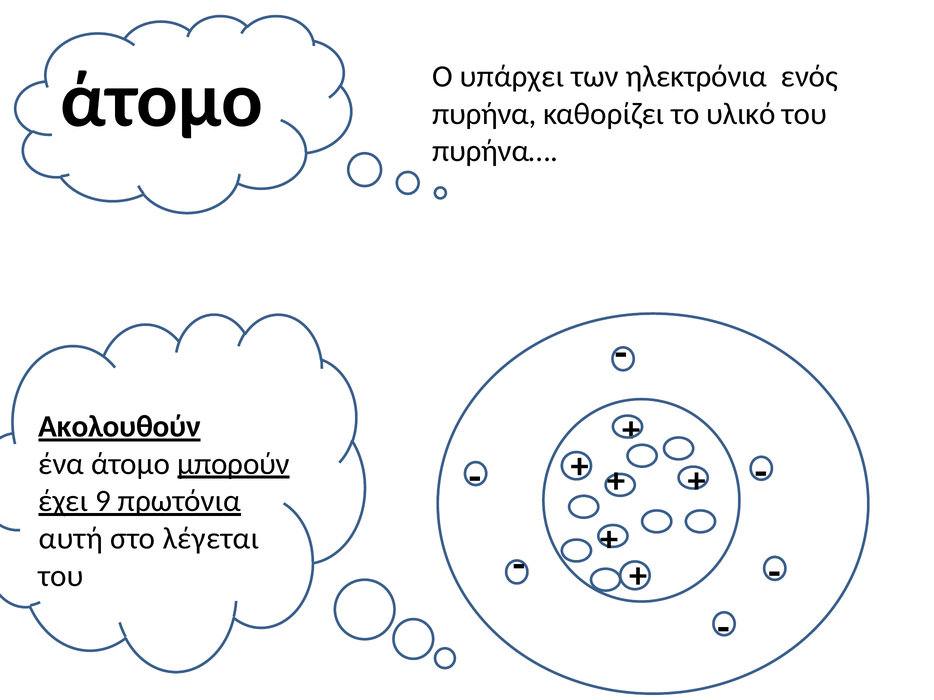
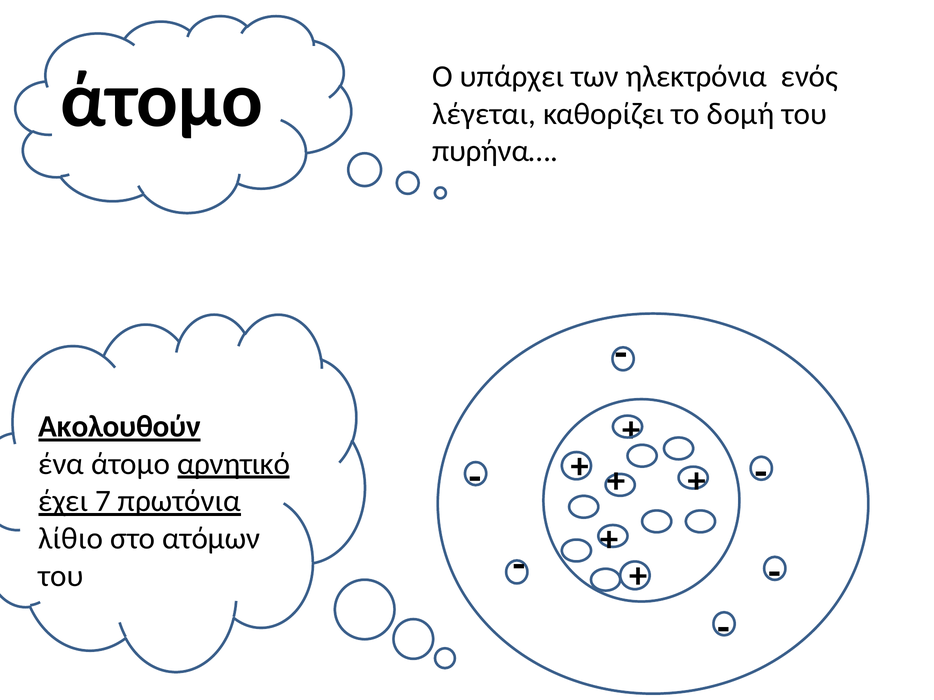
πυρήνα: πυρήνα -> λέγεται
υλικό: υλικό -> δομή
μπορούν: μπορούν -> αρνητικό
9: 9 -> 7
αυτή: αυτή -> λίθιο
λέγεται: λέγεται -> ατόμων
